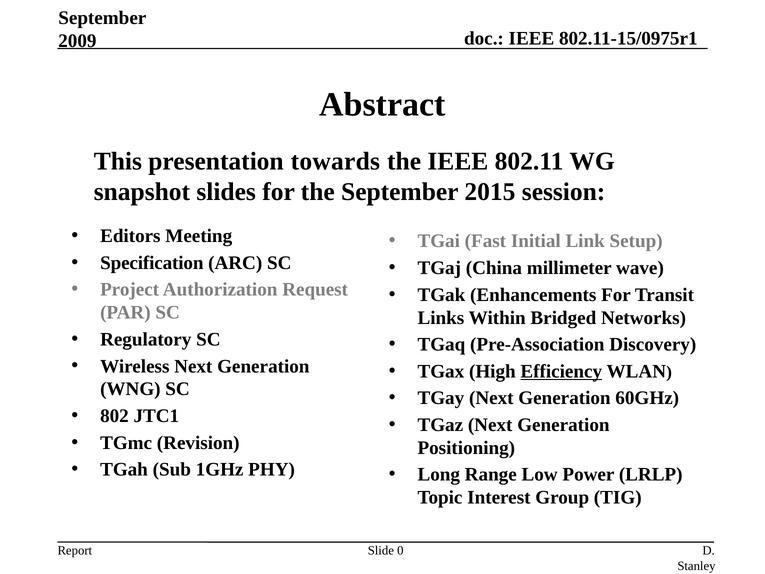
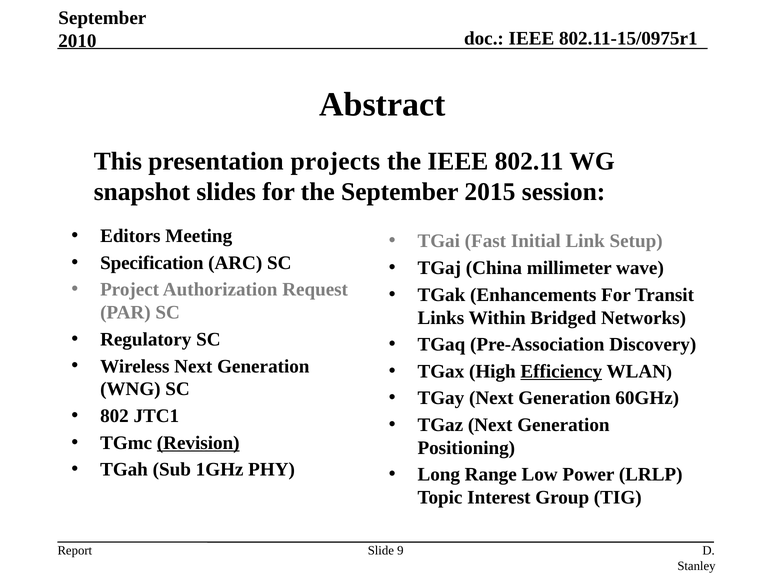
2009: 2009 -> 2010
towards: towards -> projects
Revision underline: none -> present
0: 0 -> 9
